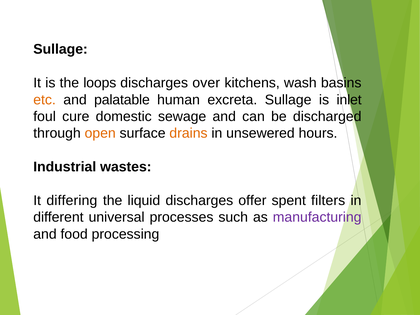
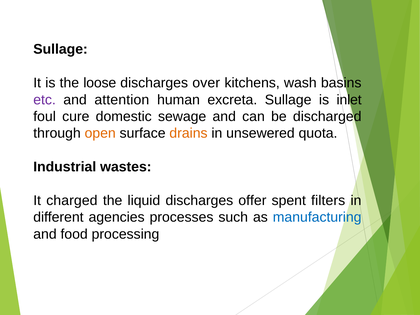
loops: loops -> loose
etc colour: orange -> purple
palatable: palatable -> attention
hours: hours -> quota
differing: differing -> charged
universal: universal -> agencies
manufacturing colour: purple -> blue
